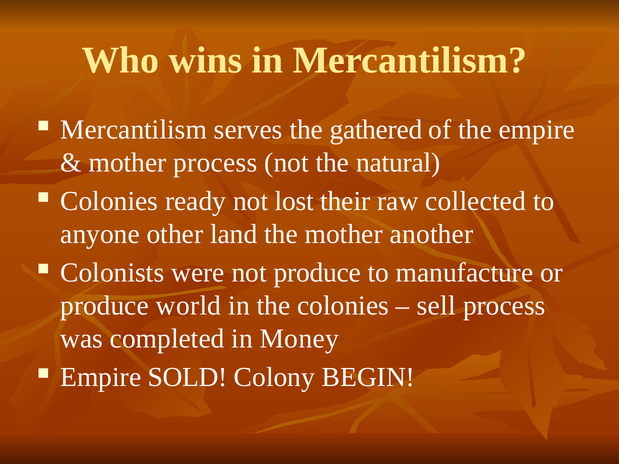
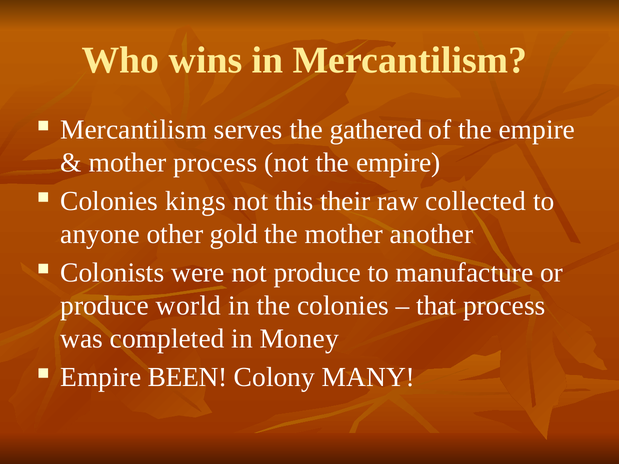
not the natural: natural -> empire
ready: ready -> kings
lost: lost -> this
land: land -> gold
sell: sell -> that
SOLD: SOLD -> BEEN
BEGIN: BEGIN -> MANY
